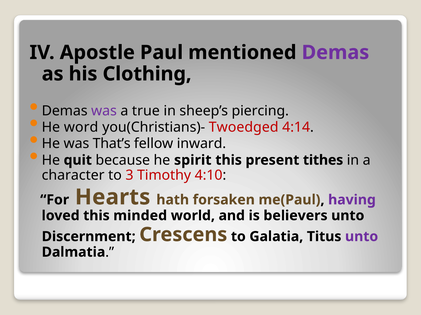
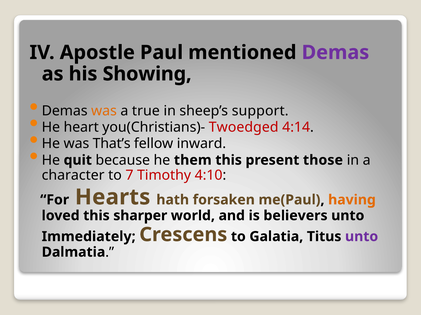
Clothing: Clothing -> Showing
was at (104, 111) colour: purple -> orange
piercing: piercing -> support
word: word -> heart
spirit: spirit -> them
tithes: tithes -> those
3: 3 -> 7
having colour: purple -> orange
minded: minded -> sharper
Discernment: Discernment -> Immediately
